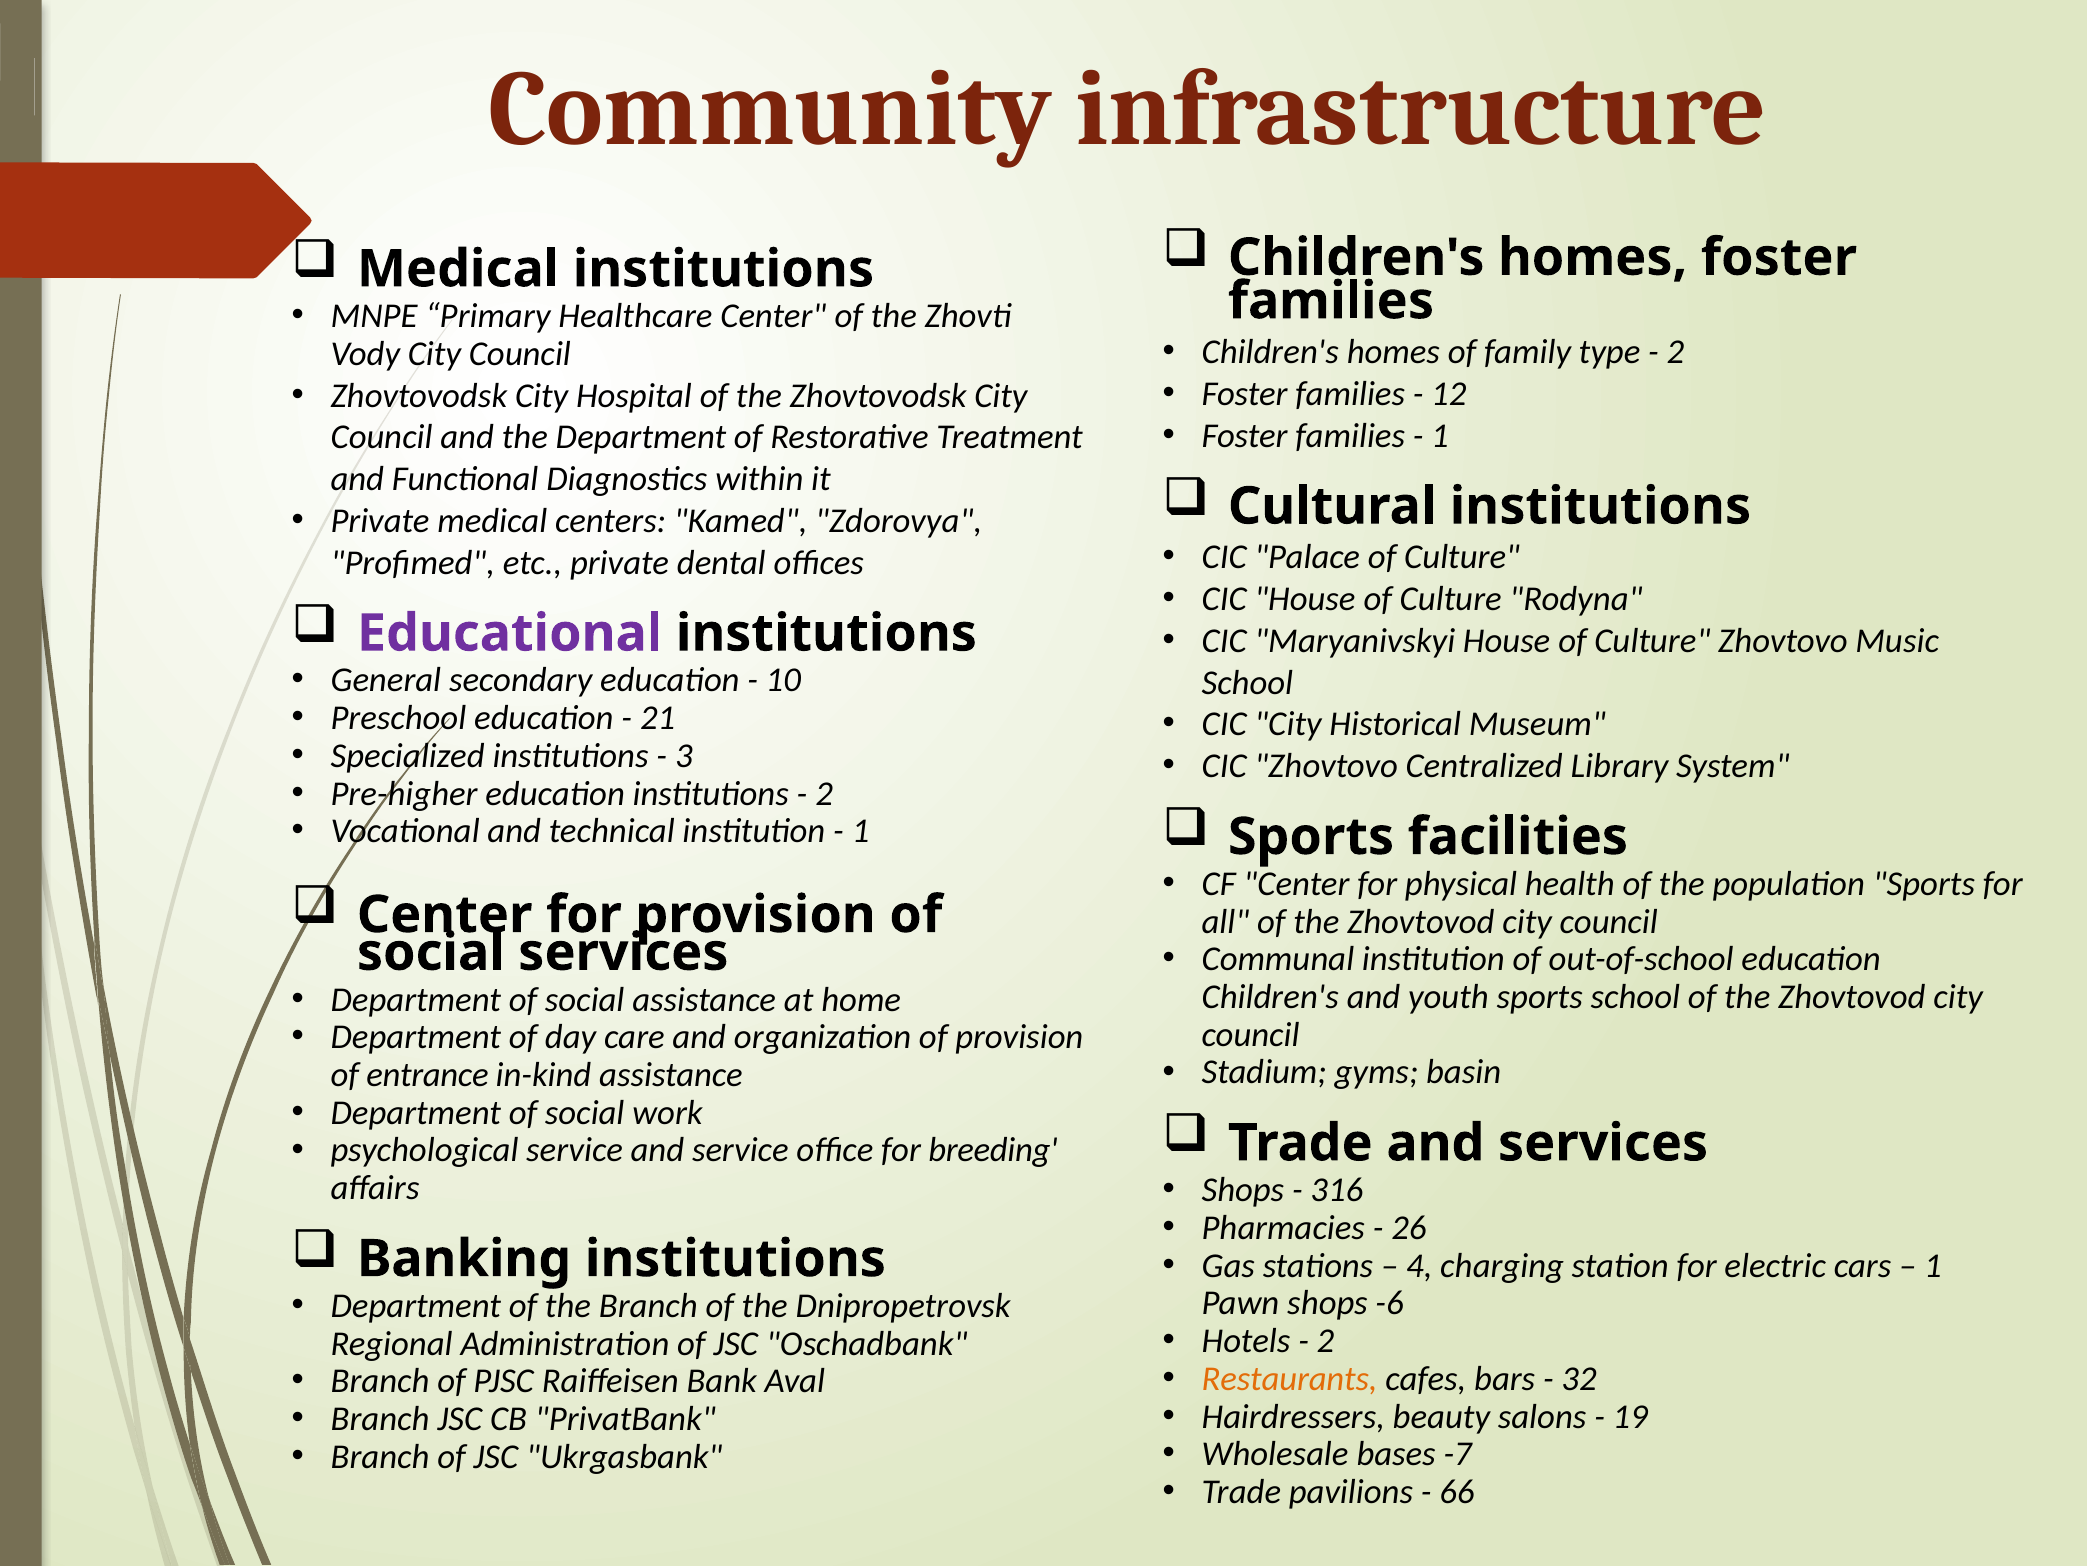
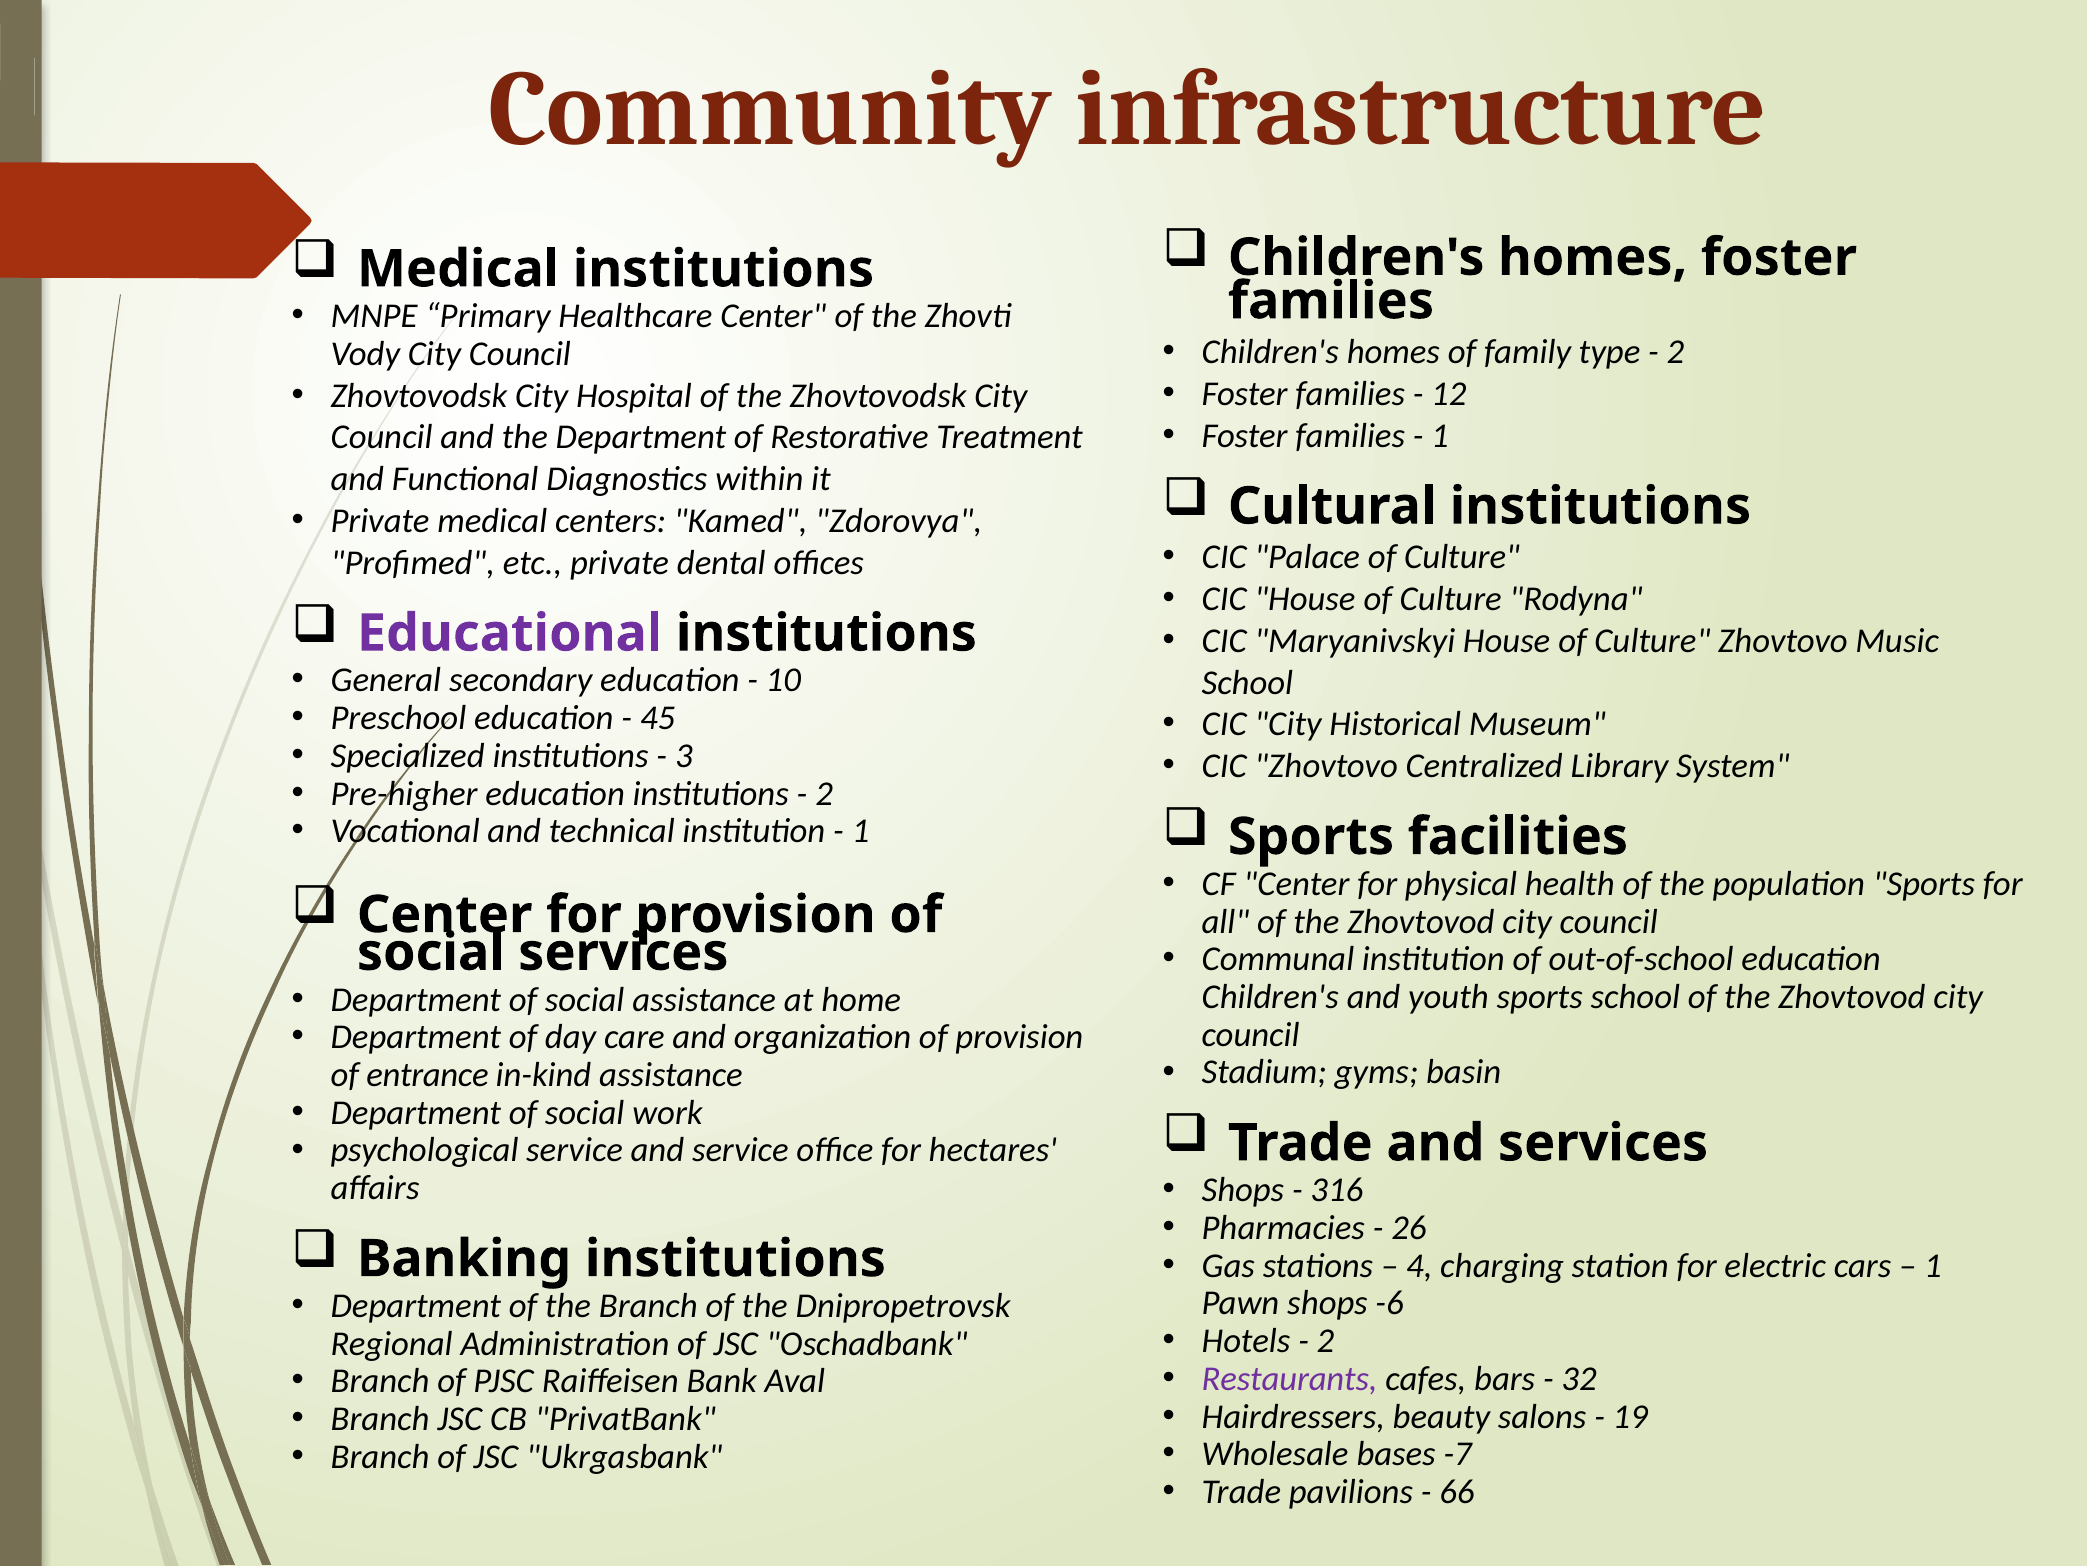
21: 21 -> 45
breeding: breeding -> hectares
Restaurants colour: orange -> purple
